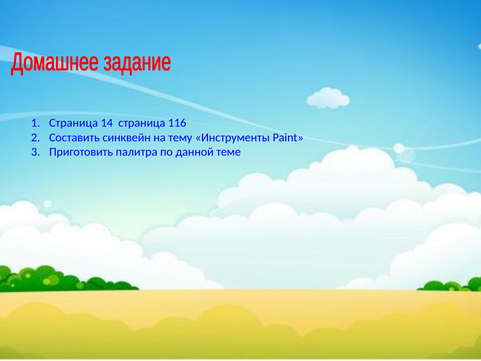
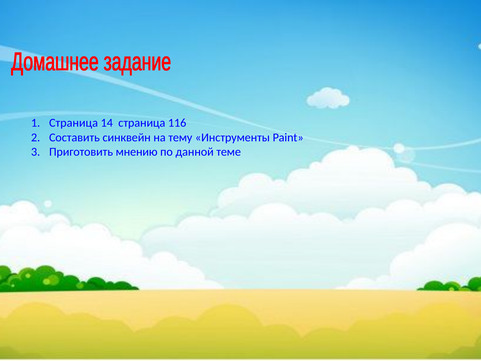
палитра: палитра -> мнению
